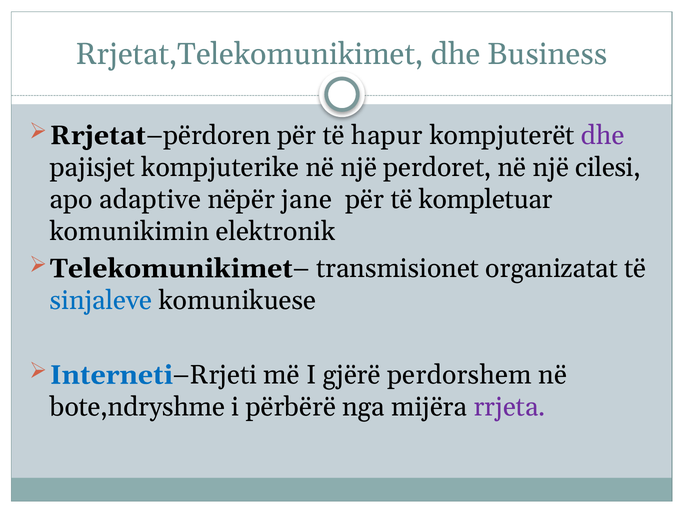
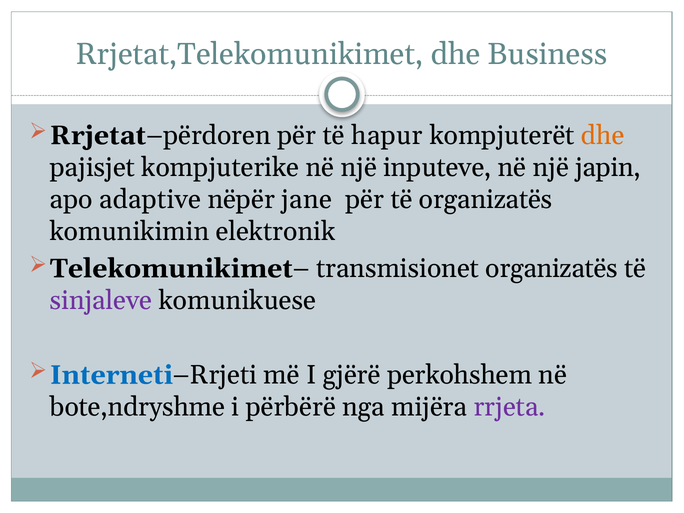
dhe at (603, 135) colour: purple -> orange
perdoret: perdoret -> inputeve
cilesi: cilesi -> japin
të kompletuar: kompletuar -> organizatës
transmisionet organizatat: organizatat -> organizatës
sinjaleve colour: blue -> purple
perdorshem: perdorshem -> perkohshem
